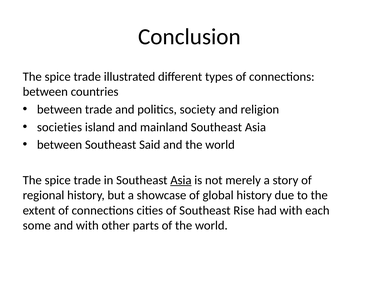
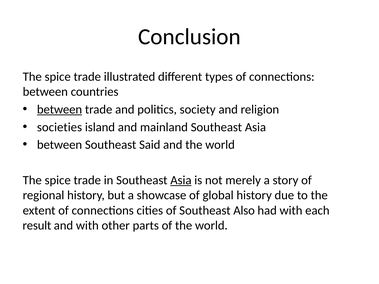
between at (60, 110) underline: none -> present
Rise: Rise -> Also
some: some -> result
